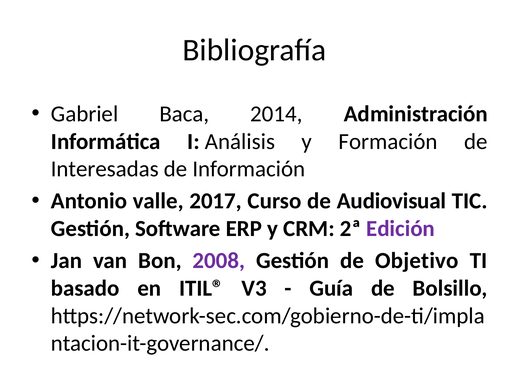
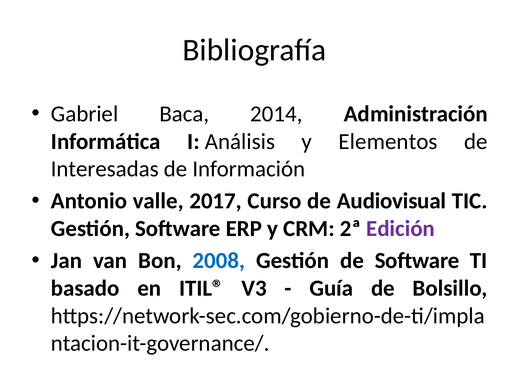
Formación: Formación -> Elementos
2008 colour: purple -> blue
de Objetivo: Objetivo -> Software
